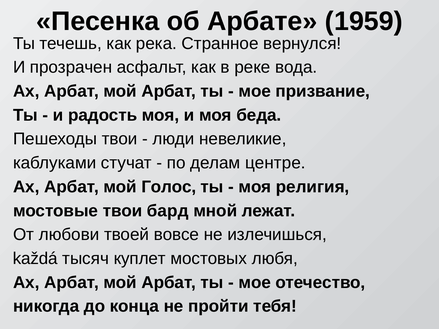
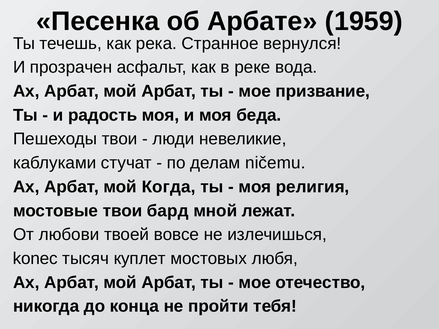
центре: центре -> ničemu
Голос: Голос -> Когда
každá: každá -> konec
